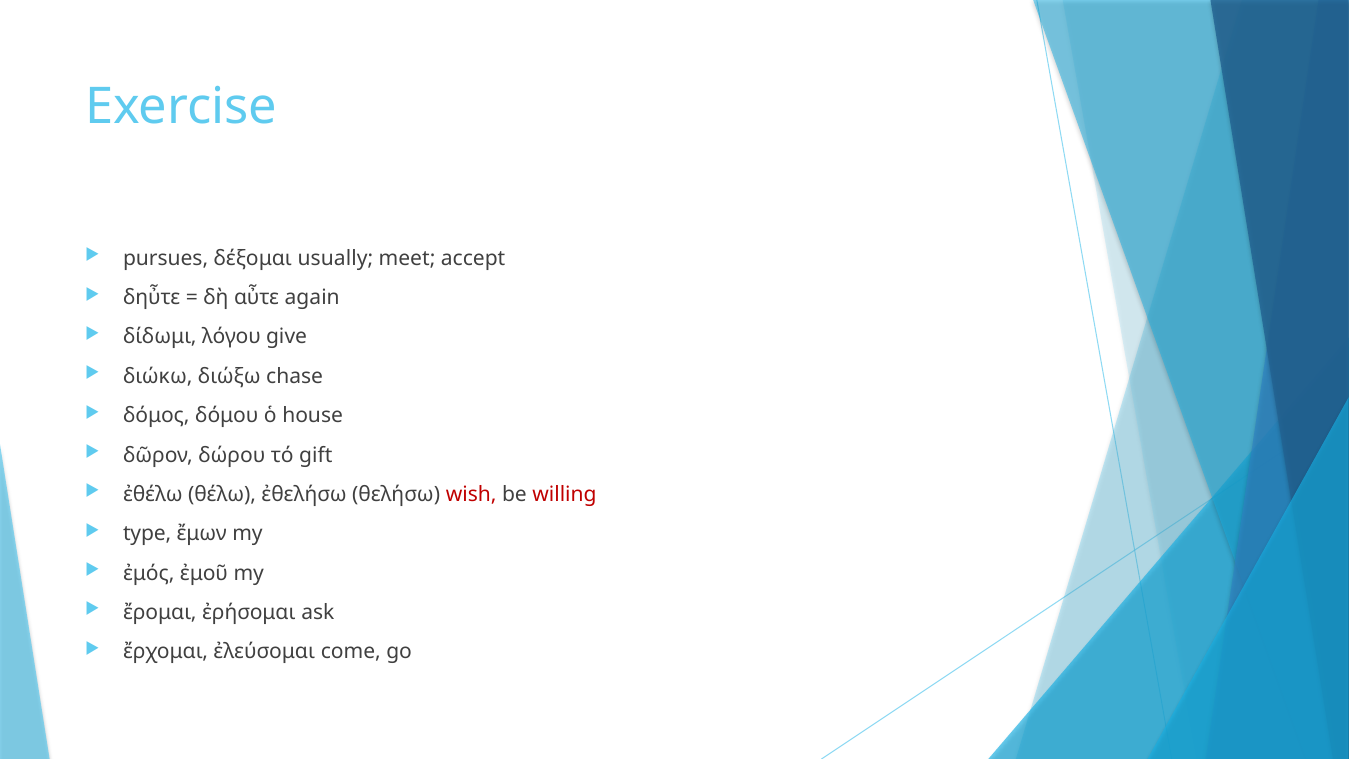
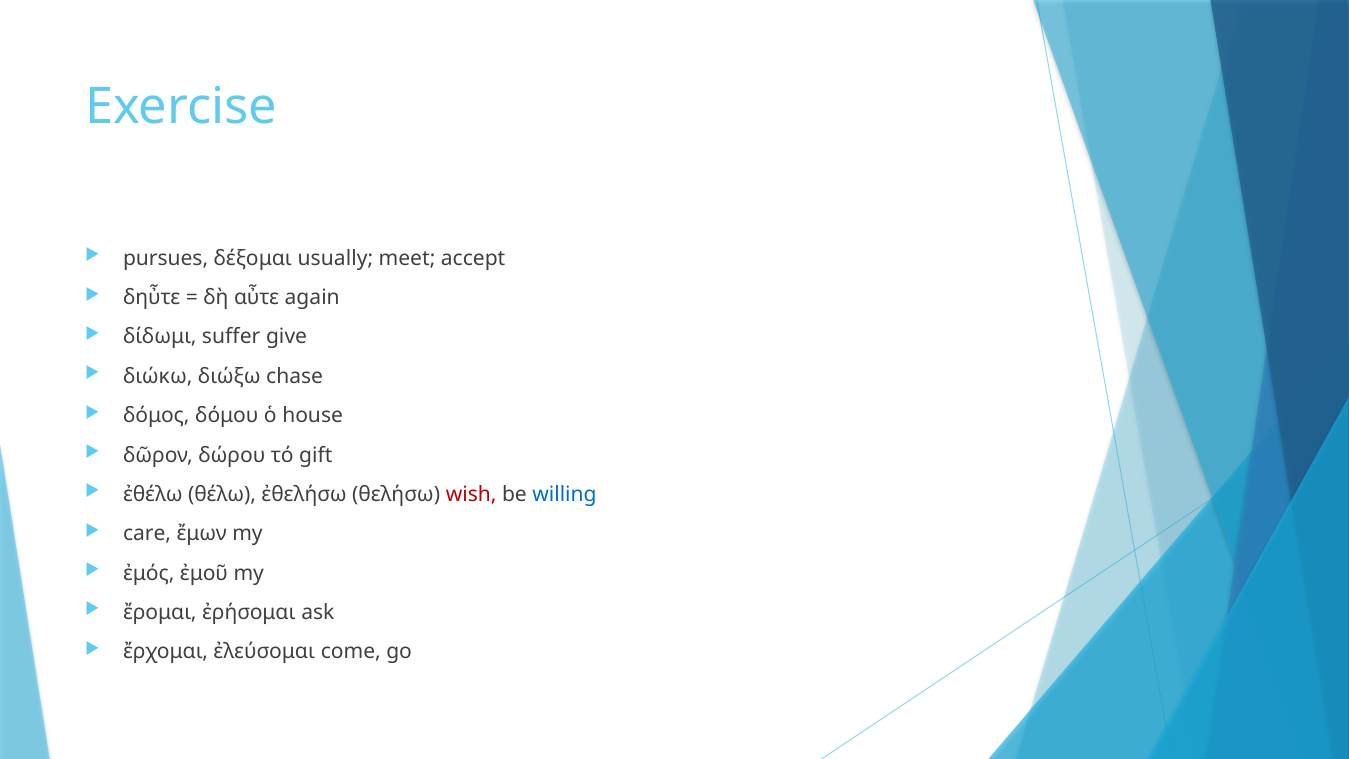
λόγου: λόγου -> suffer
willing colour: red -> blue
type: type -> care
